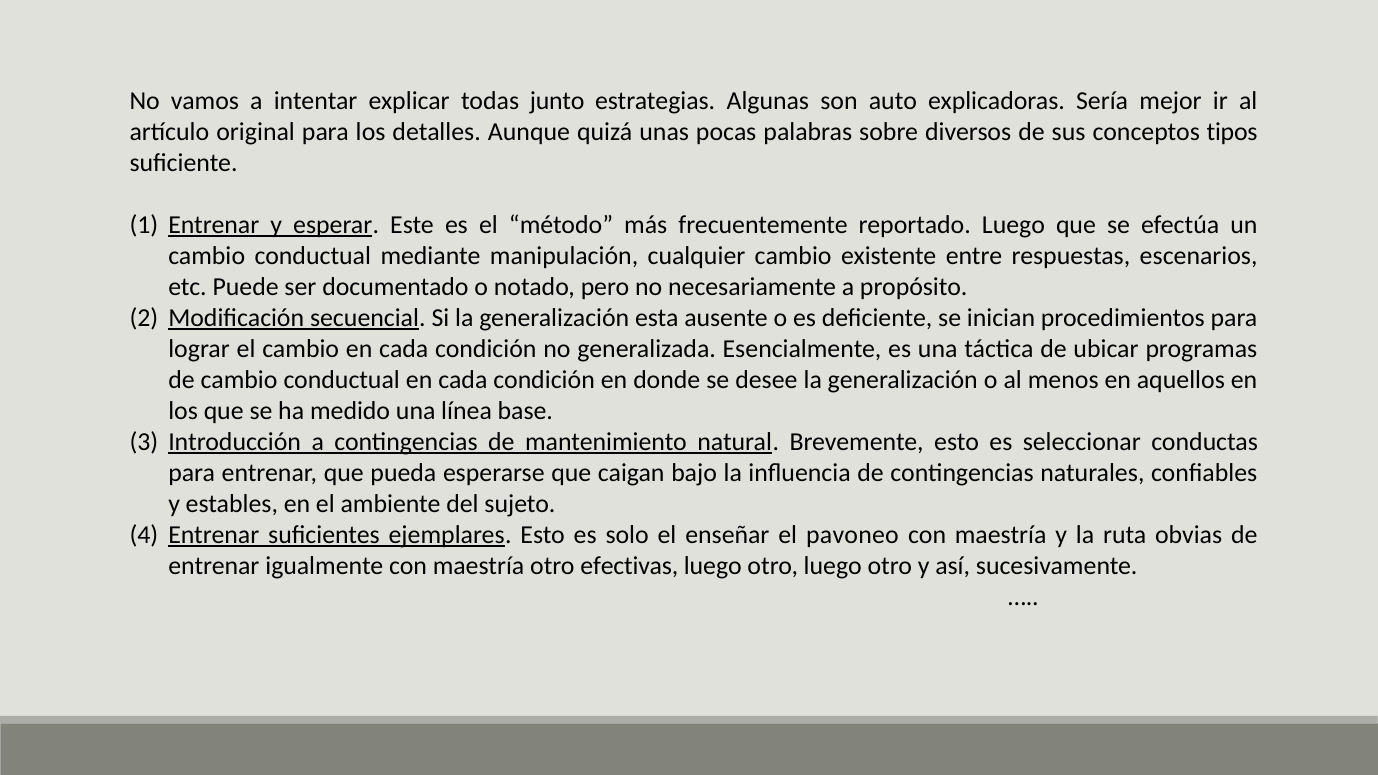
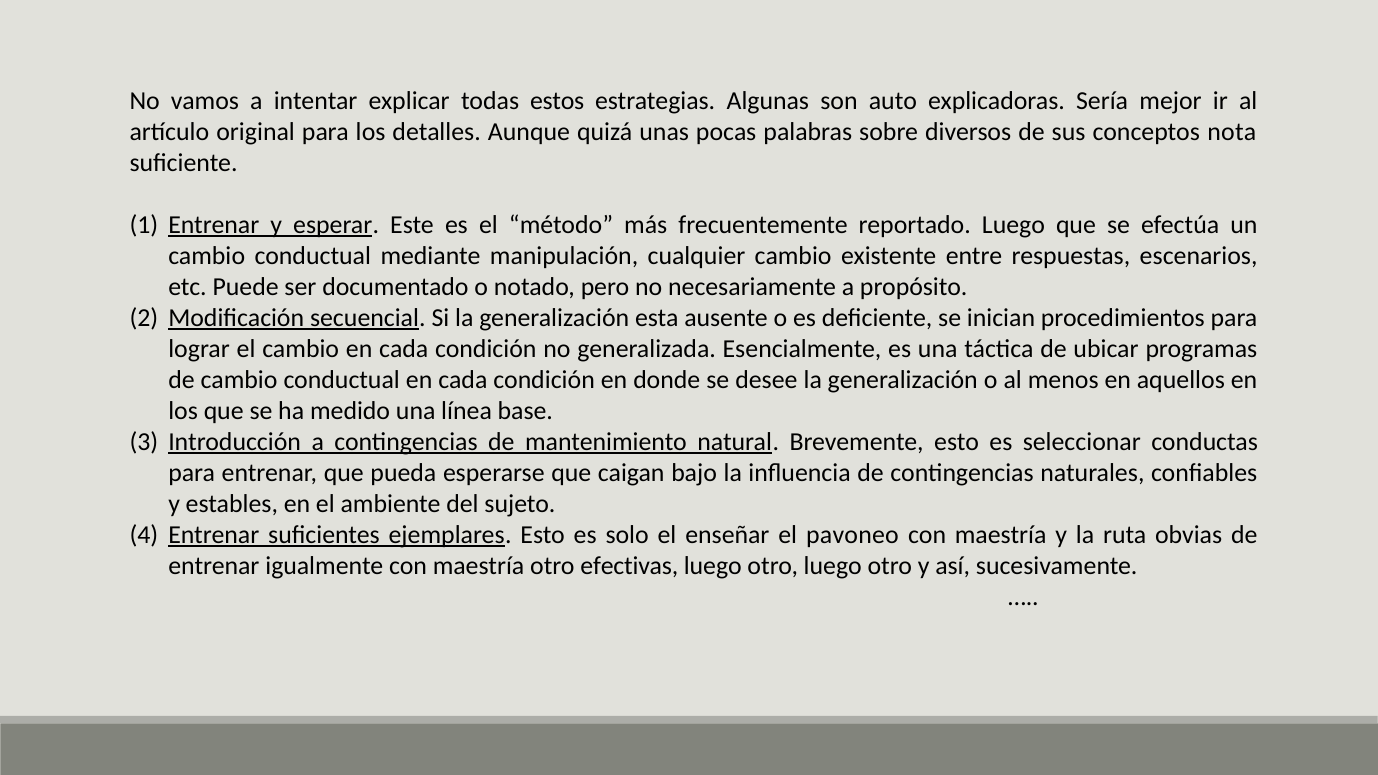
junto: junto -> estos
tipos: tipos -> nota
